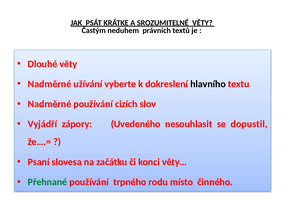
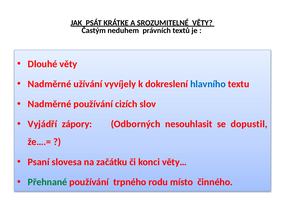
vyberte: vyberte -> vyvíjely
hlavního colour: black -> blue
Uvedeného: Uvedeného -> Odborných
